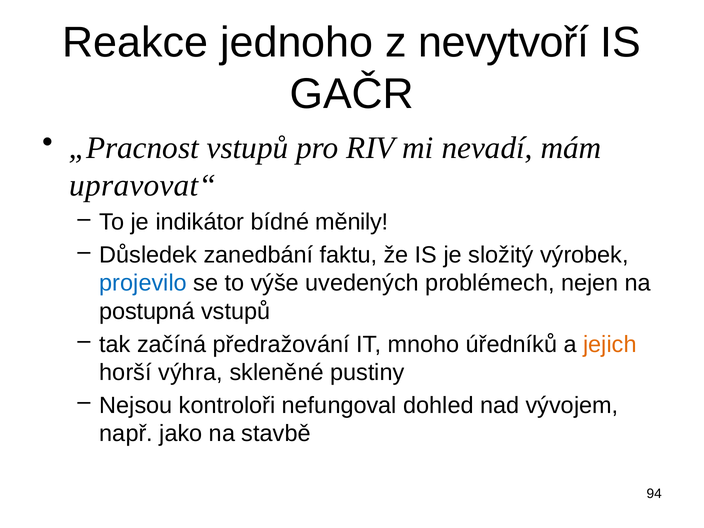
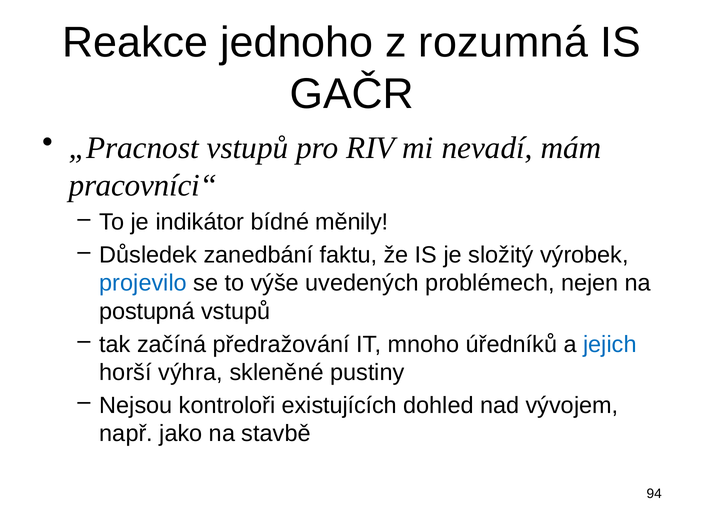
nevytvoří: nevytvoří -> rozumná
upravovat“: upravovat“ -> pracovníci“
jejich colour: orange -> blue
nefungoval: nefungoval -> existujících
